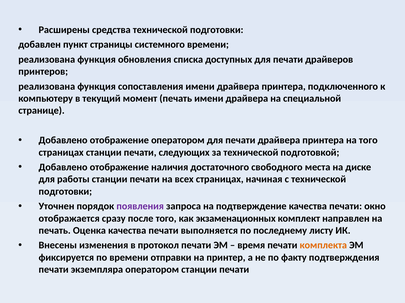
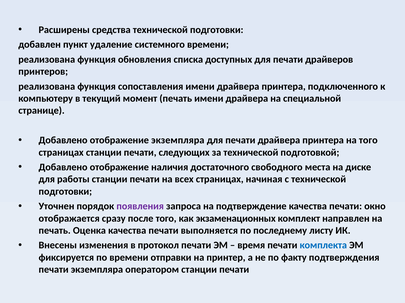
страницы: страницы -> удаление
отображение оператором: оператором -> экземпляра
комплекта colour: orange -> blue
